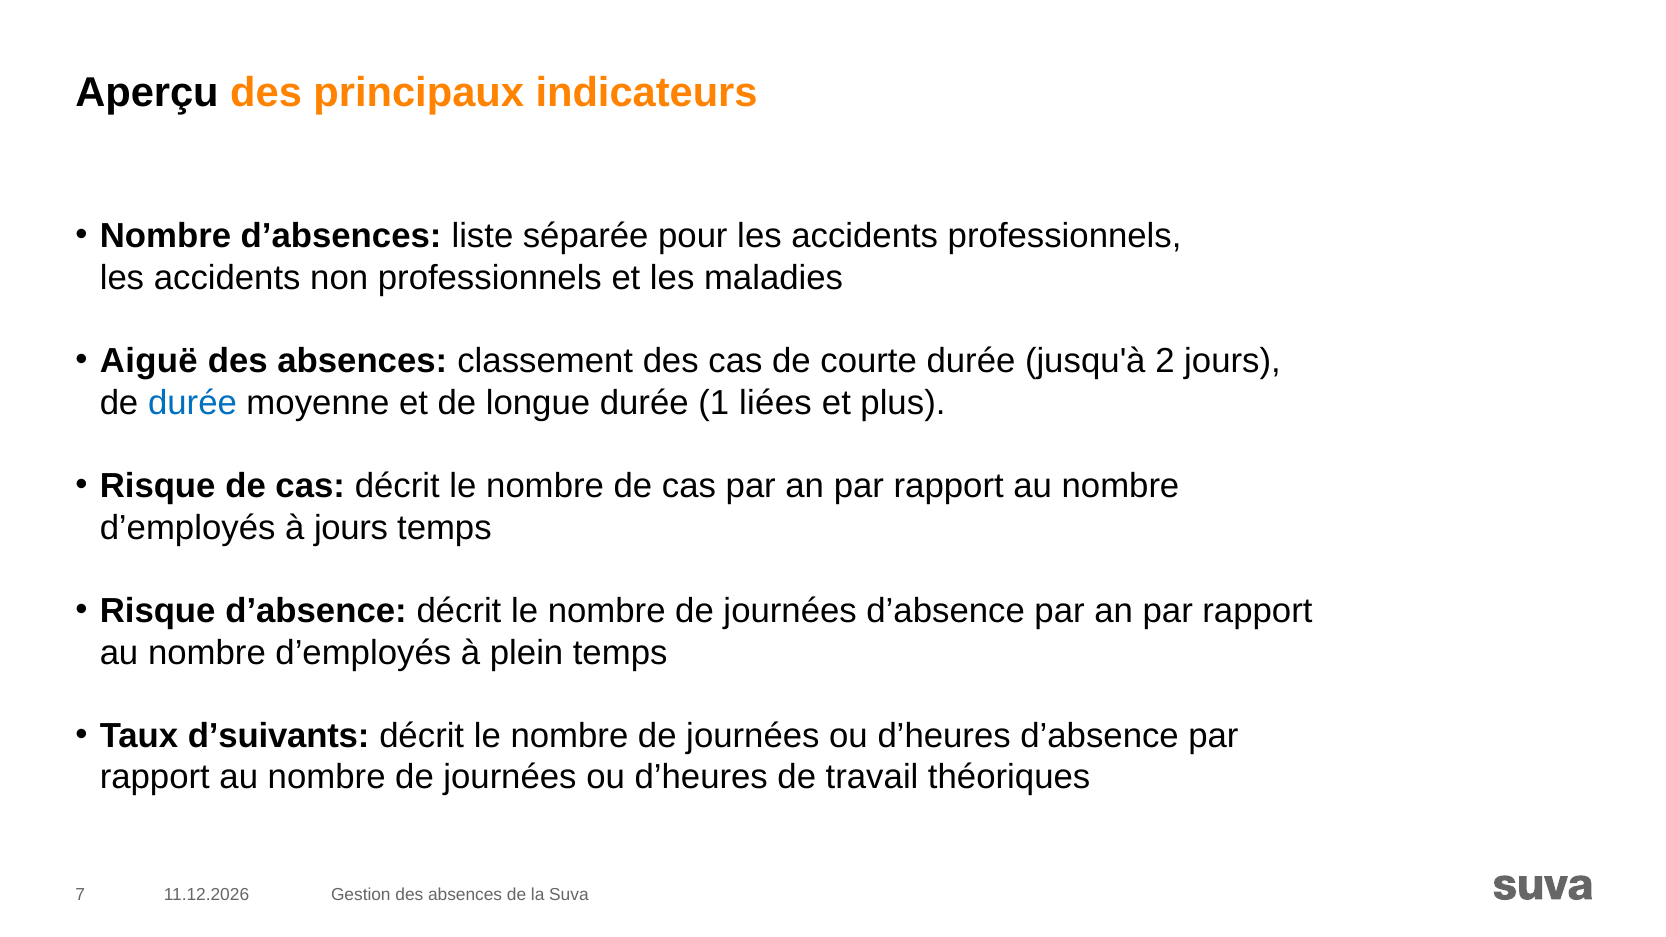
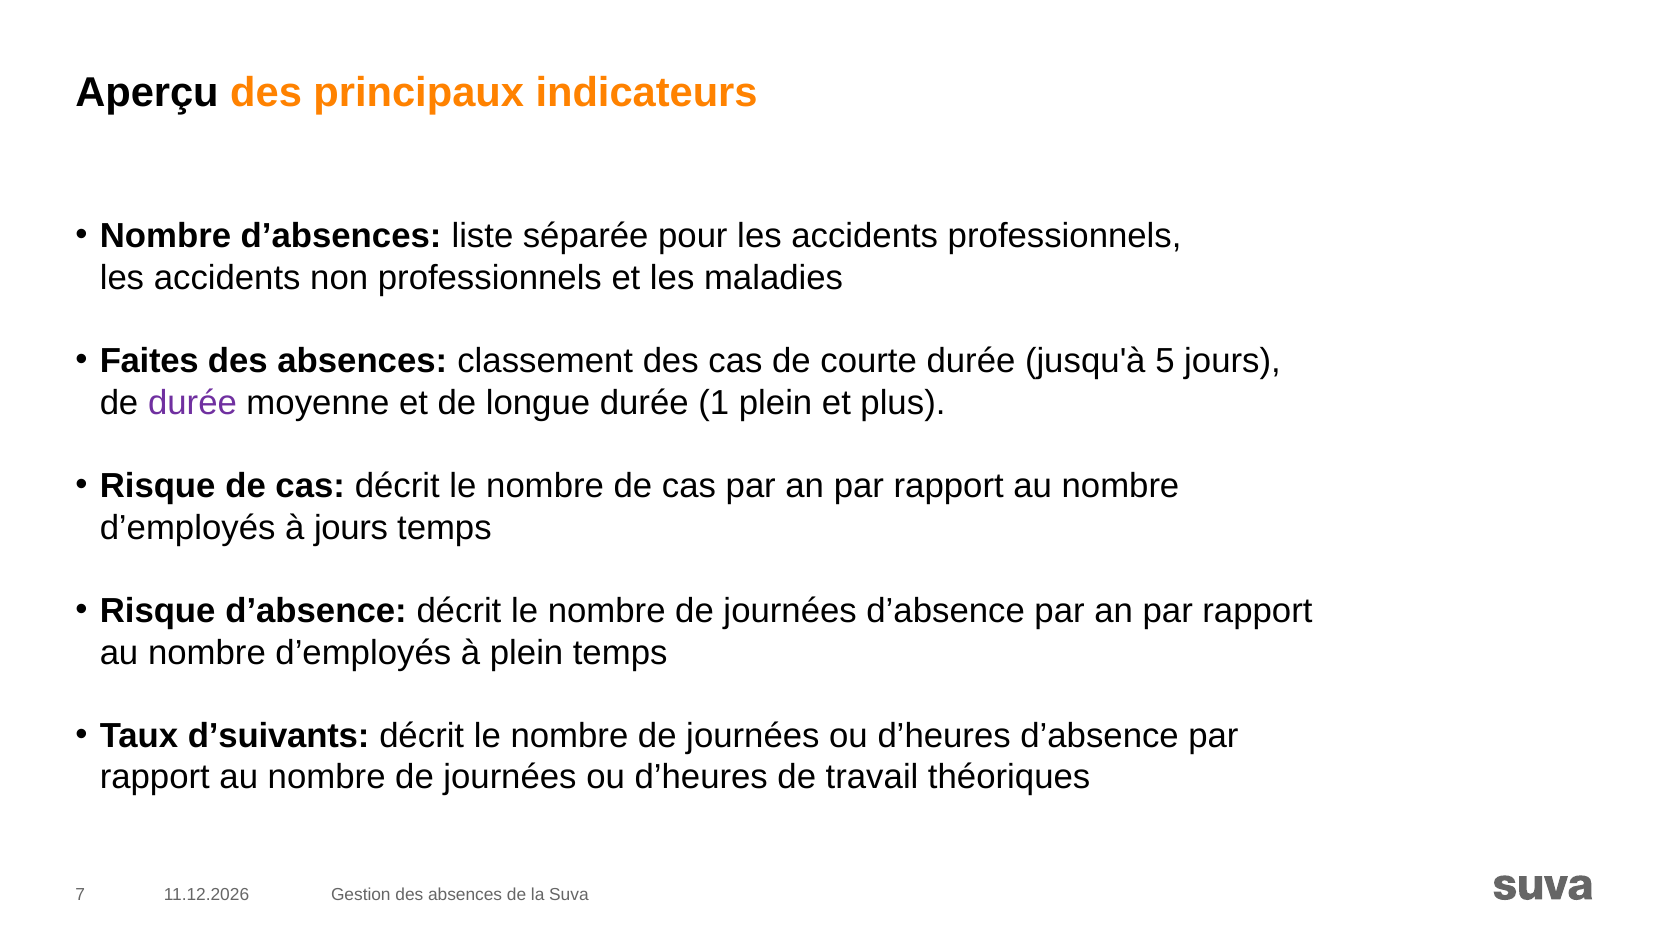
Aiguë: Aiguë -> Faites
2: 2 -> 5
durée at (192, 403) colour: blue -> purple
1 liées: liées -> plein
